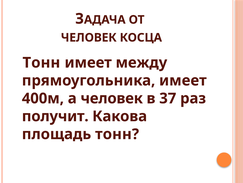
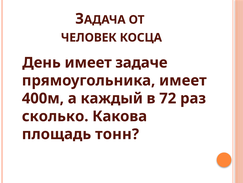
Тонн at (41, 62): Тонн -> День
между: между -> задаче
а человек: человек -> каждый
37: 37 -> 72
получит: получит -> сколько
